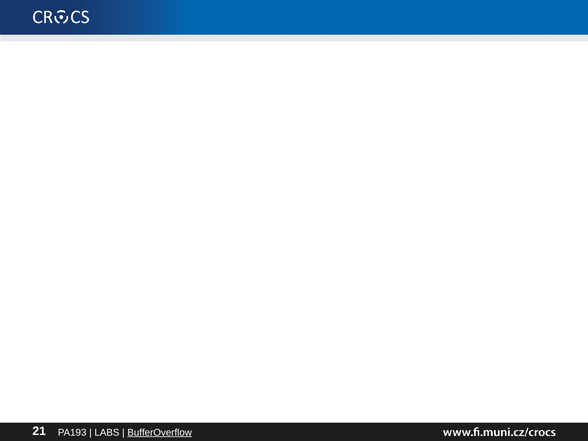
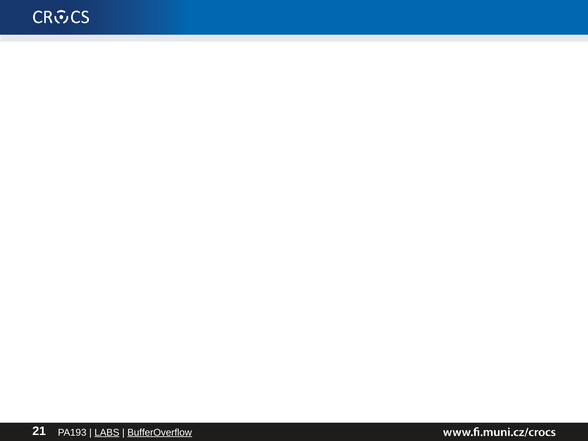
LABS underline: none -> present
